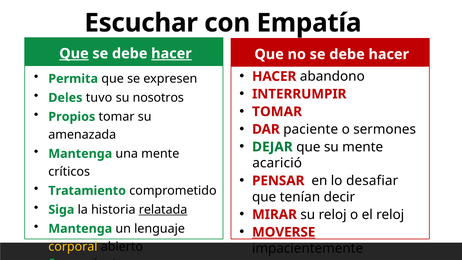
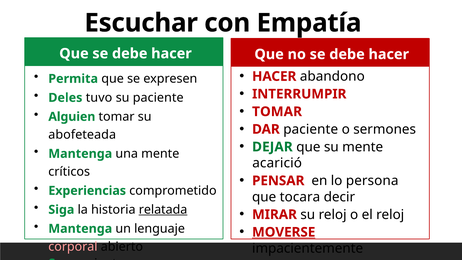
Que at (74, 54) underline: present -> none
hacer at (171, 54) underline: present -> none
su nosotros: nosotros -> paciente
Propios: Propios -> Alguien
amenazada: amenazada -> abofeteada
desafiar: desafiar -> persona
Tratamiento: Tratamiento -> Experiencias
tenían: tenían -> tocara
corporal colour: yellow -> pink
